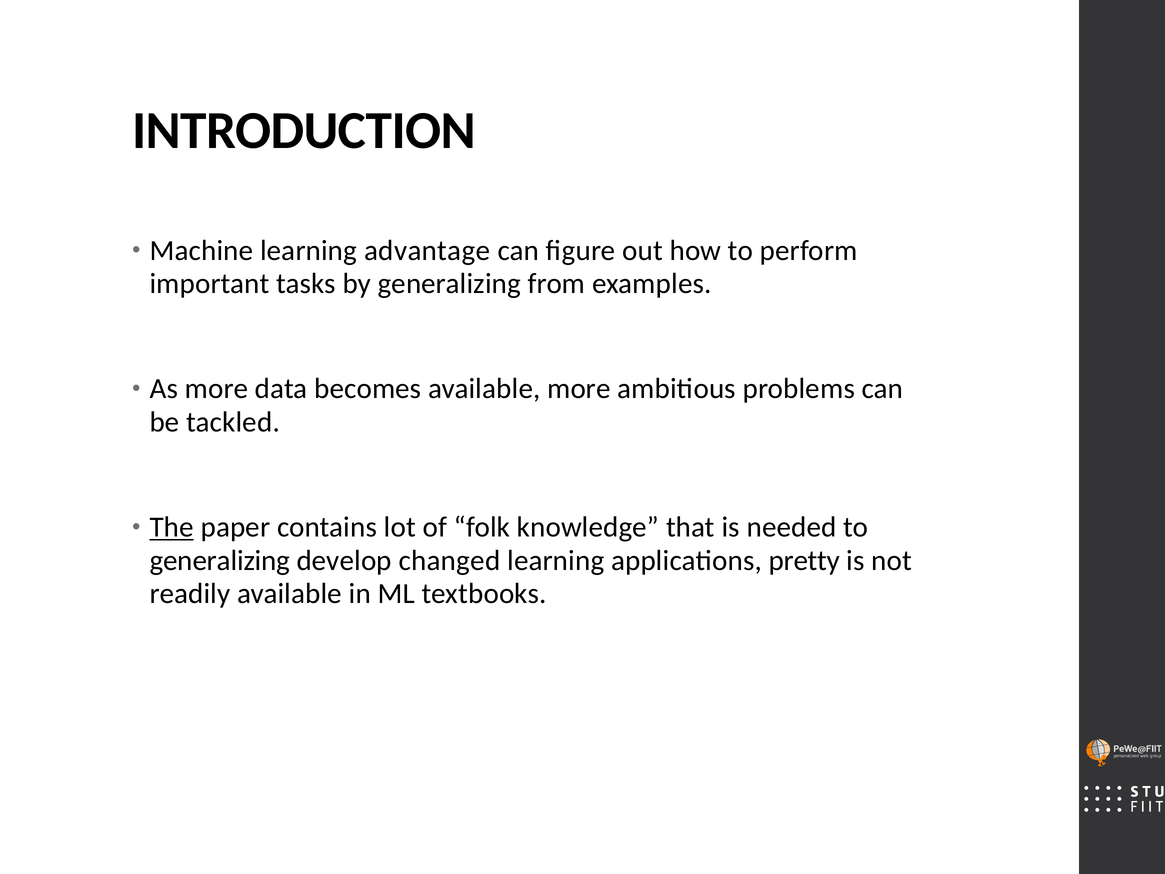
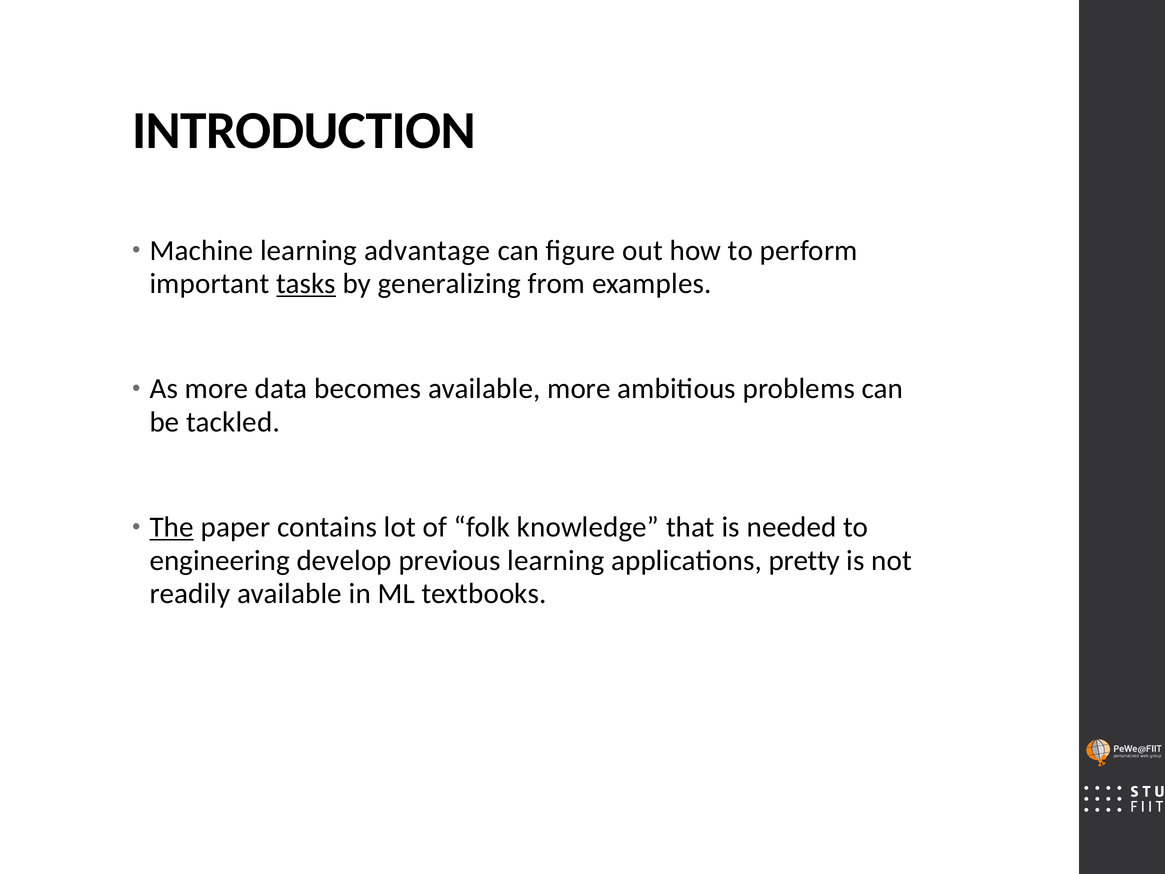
tasks underline: none -> present
generalizing at (220, 560): generalizing -> engineering
changed: changed -> previous
